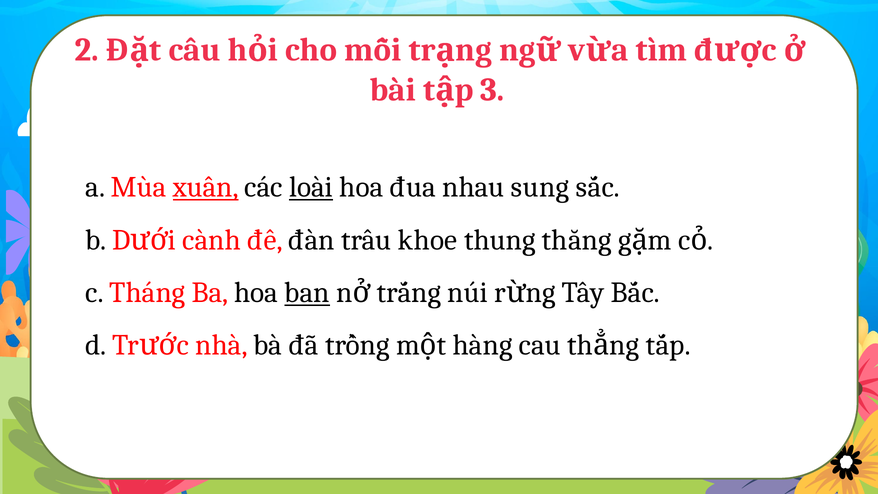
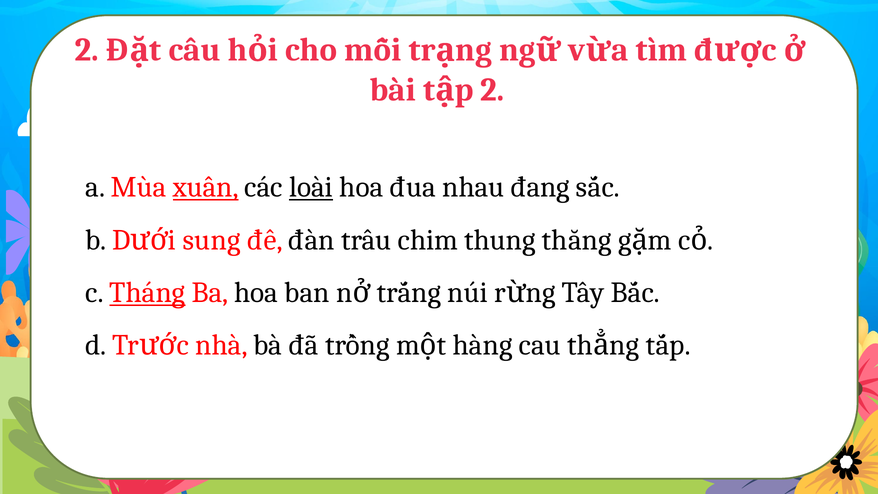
3 at (492, 90): 3 -> 2
sung: sung -> đang
cành: cành -> sung
khoe: khoe -> chim
Tháng underline: none -> present
ban underline: present -> none
